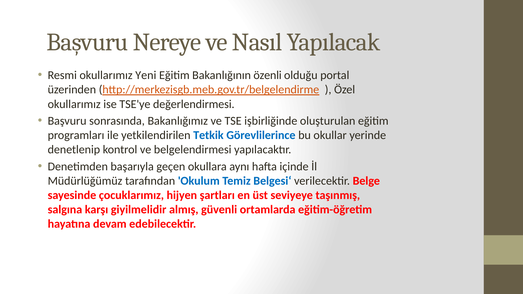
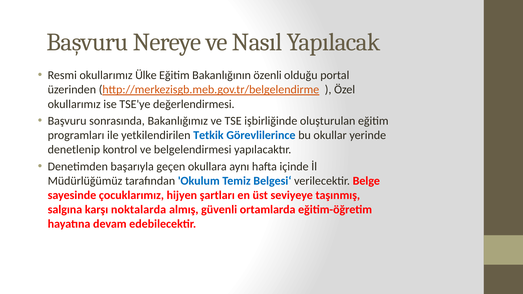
Yeni: Yeni -> Ülke
giyilmelidir: giyilmelidir -> noktalarda
